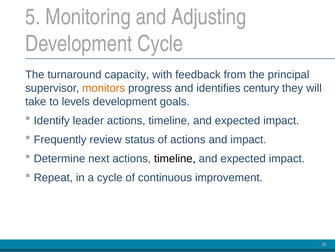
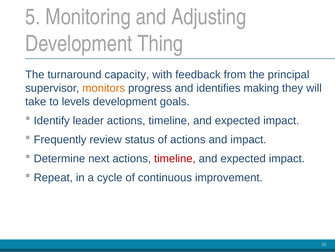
Development Cycle: Cycle -> Thing
century: century -> making
timeline at (175, 158) colour: black -> red
